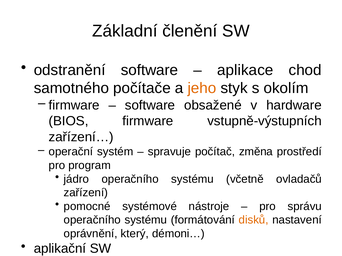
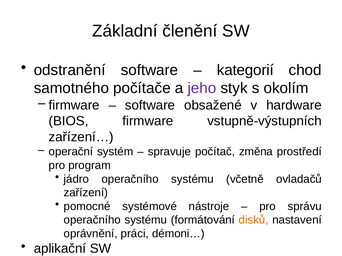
aplikace: aplikace -> kategorií
jeho colour: orange -> purple
který: který -> práci
